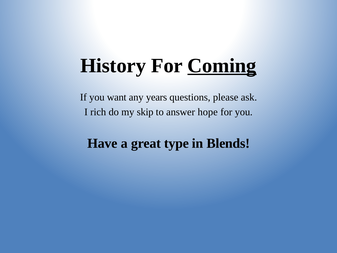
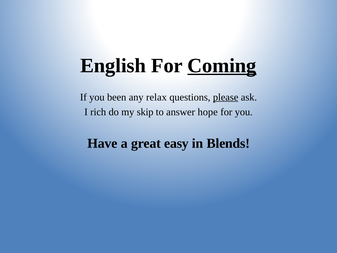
History: History -> English
want: want -> been
years: years -> relax
please underline: none -> present
type: type -> easy
